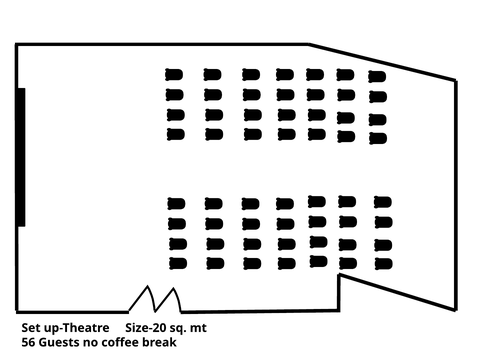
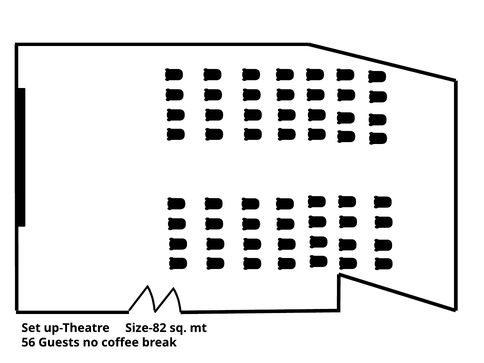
Size-20: Size-20 -> Size-82
